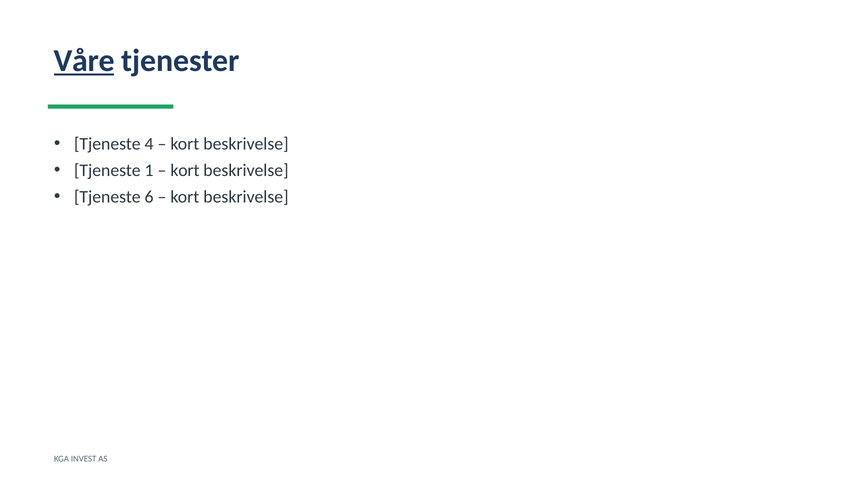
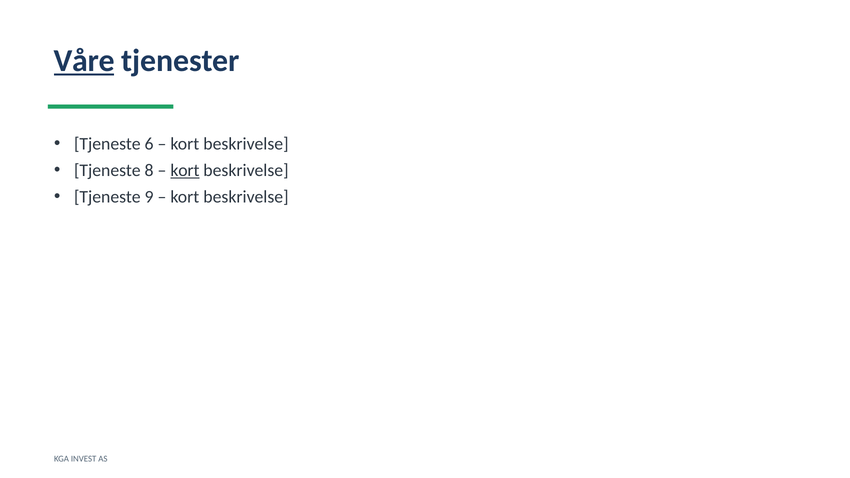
4: 4 -> 6
1: 1 -> 8
kort at (185, 171) underline: none -> present
6: 6 -> 9
